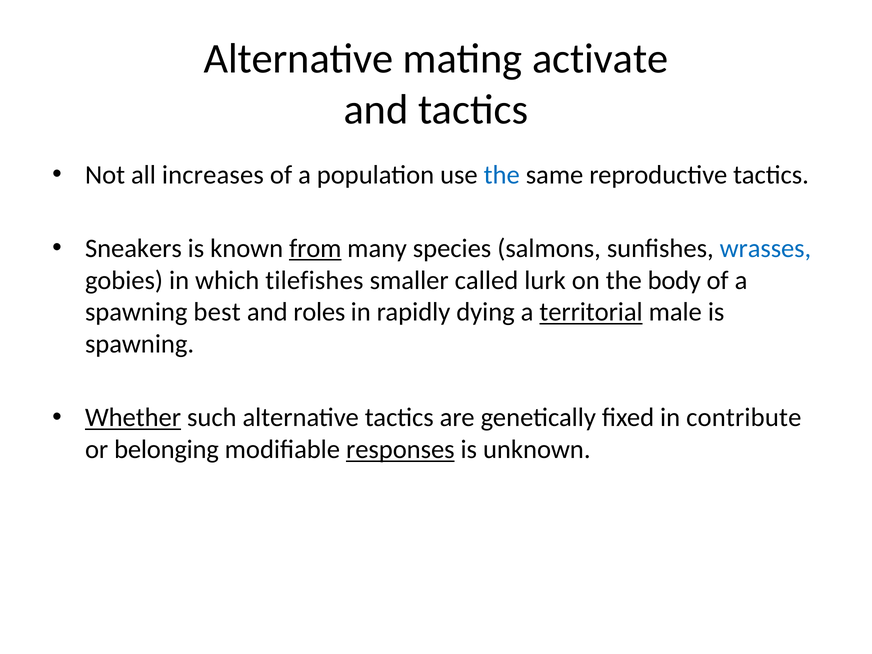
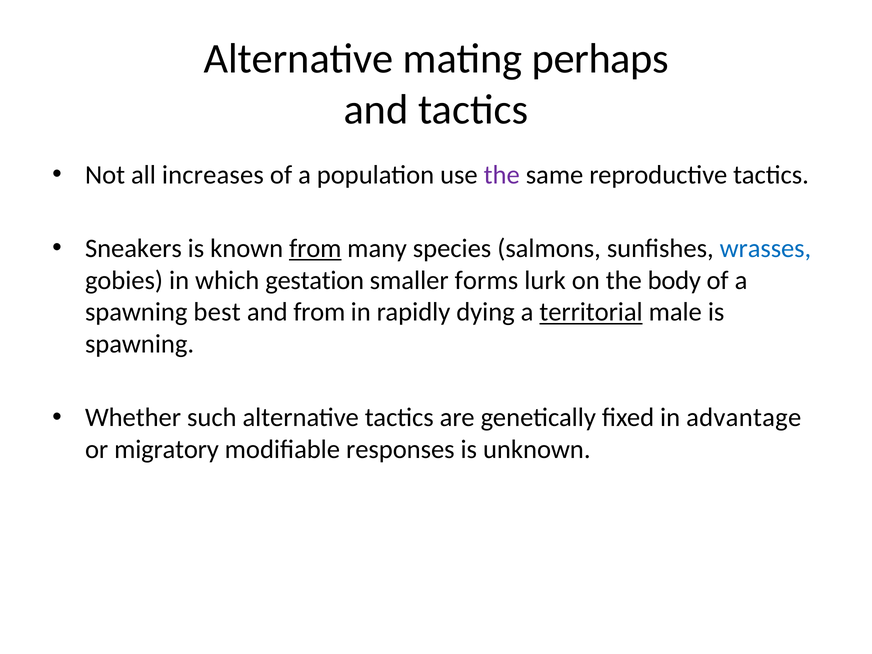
activate: activate -> perhaps
the at (502, 175) colour: blue -> purple
tilefishes: tilefishes -> gestation
called: called -> forms
and roles: roles -> from
Whether underline: present -> none
contribute: contribute -> advantage
belonging: belonging -> migratory
responses underline: present -> none
